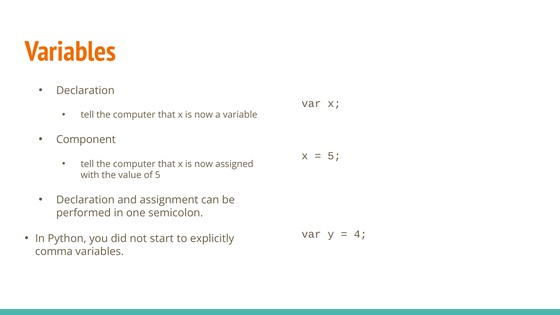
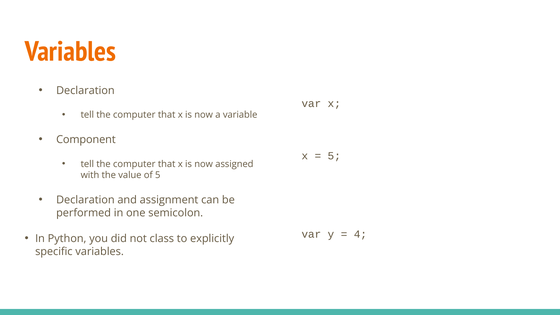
start: start -> class
comma: comma -> specific
